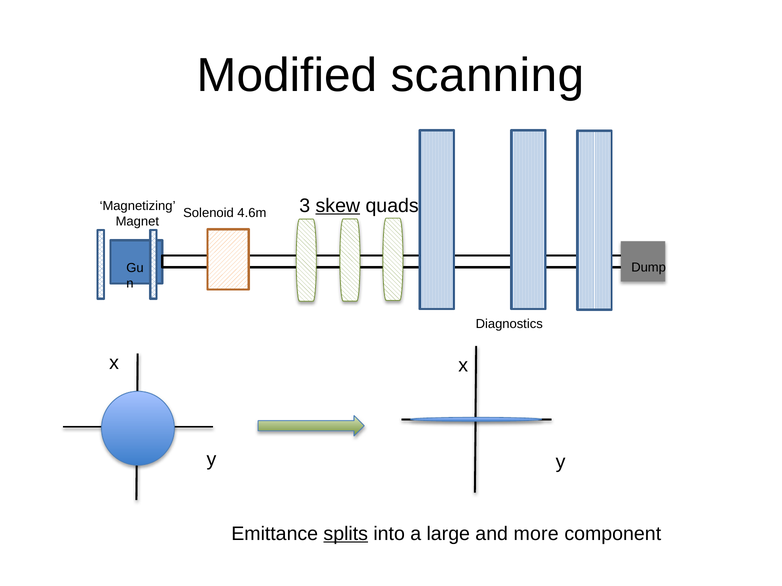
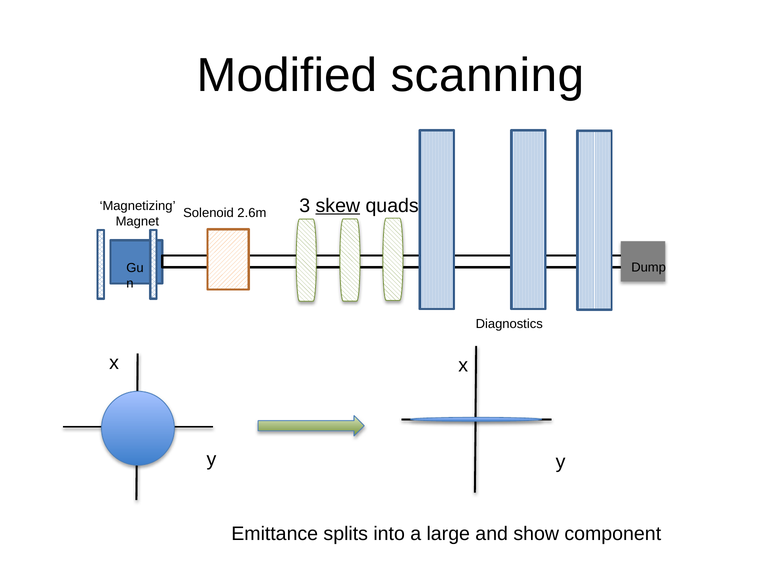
4.6m: 4.6m -> 2.6m
splits underline: present -> none
more: more -> show
